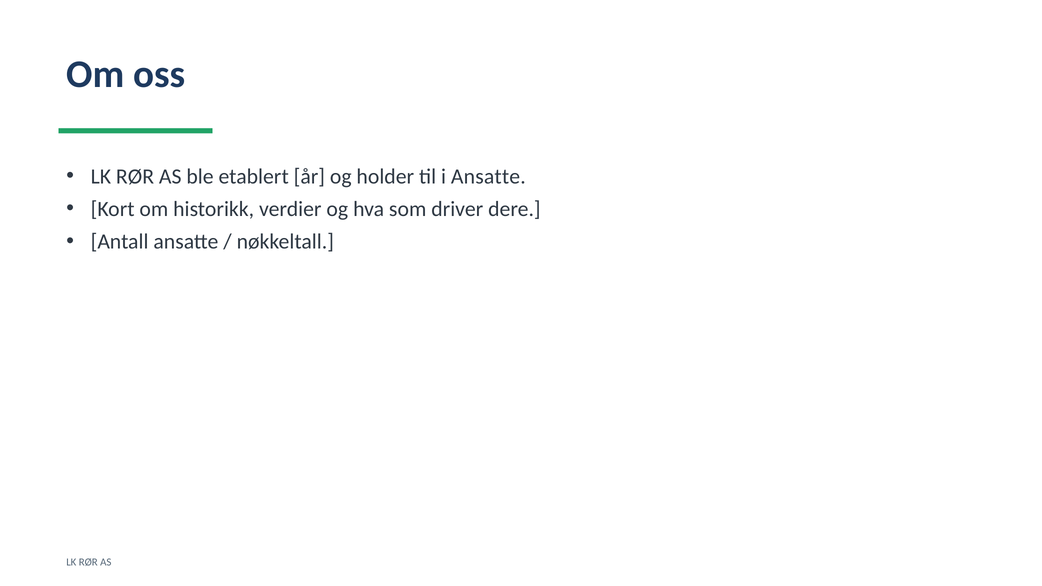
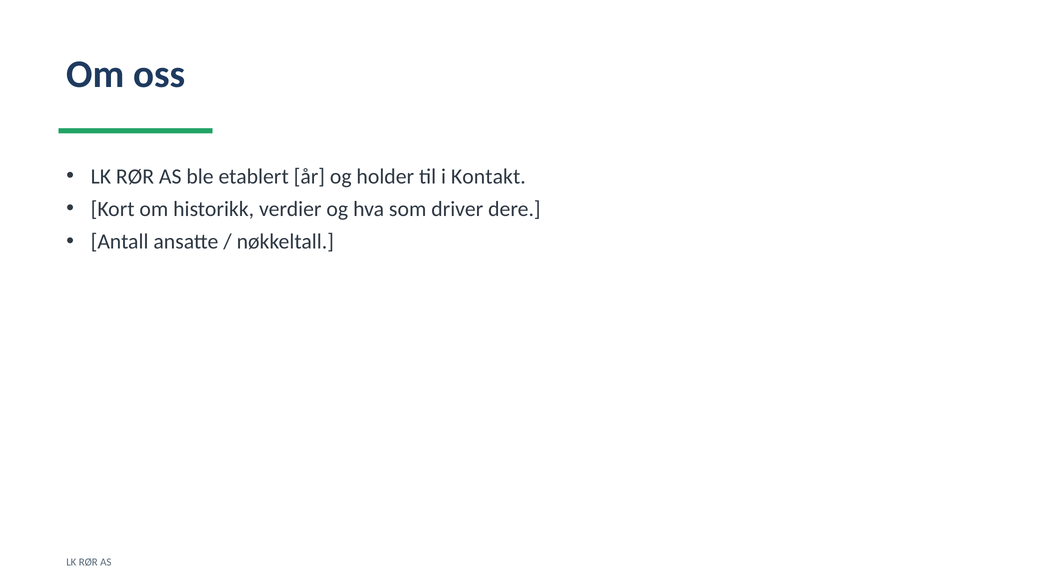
i Ansatte: Ansatte -> Kontakt
